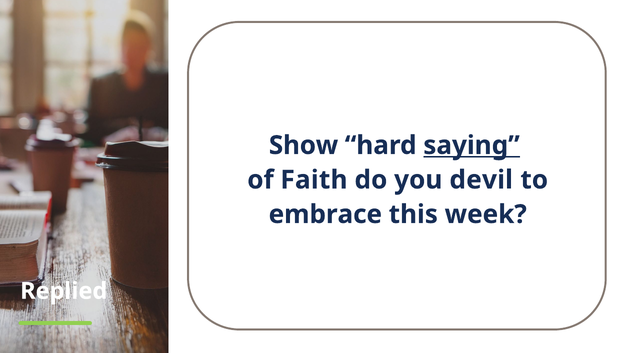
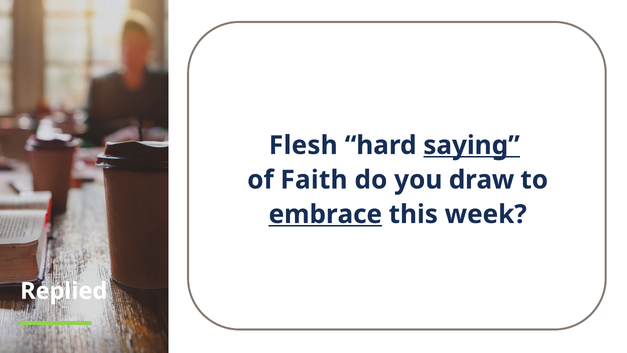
Show: Show -> Flesh
devil: devil -> draw
embrace underline: none -> present
